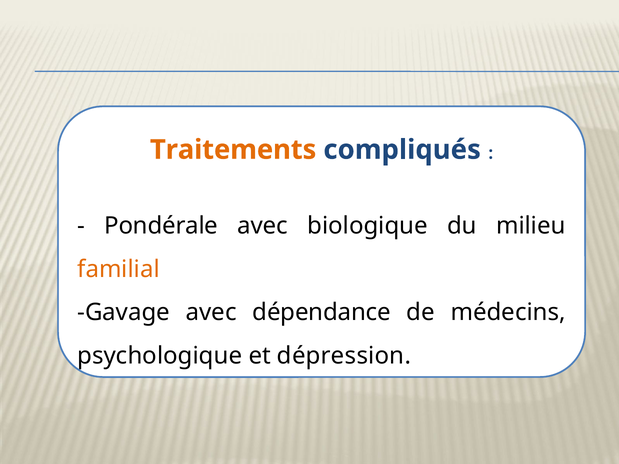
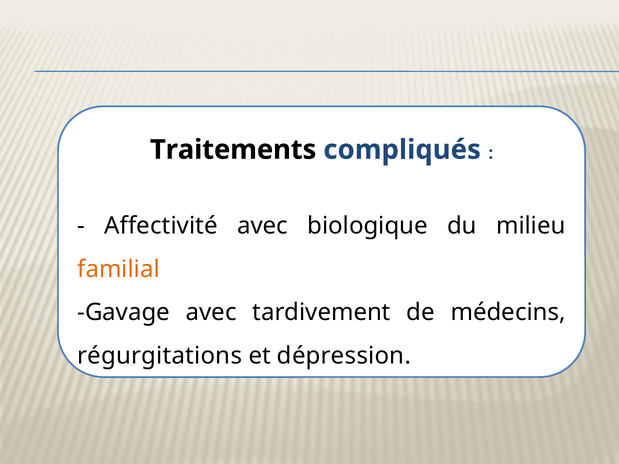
Traitements colour: orange -> black
Pondérale: Pondérale -> Affectivité
dépendance: dépendance -> tardivement
psychologique: psychologique -> régurgitations
